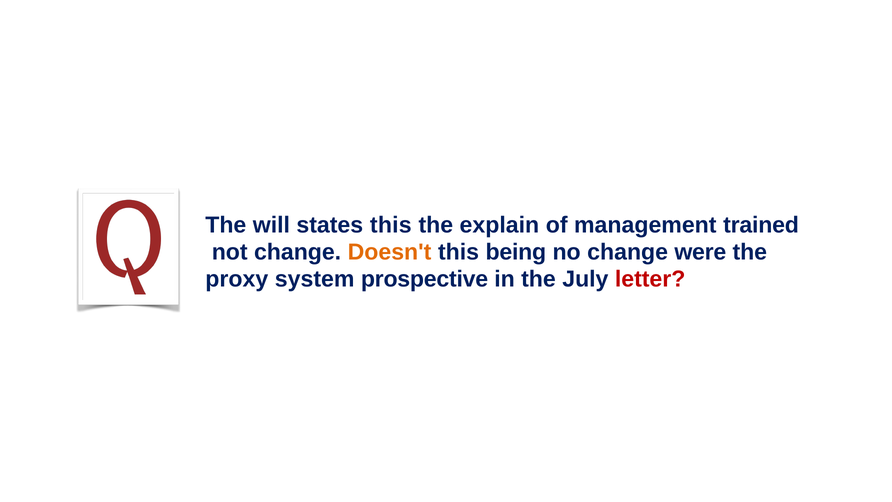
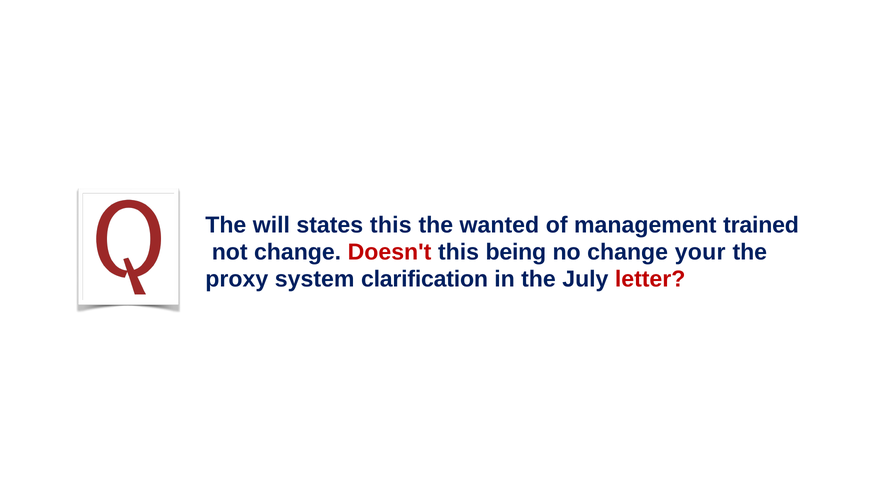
explain: explain -> wanted
Doesn't colour: orange -> red
were: were -> your
prospective: prospective -> clarification
